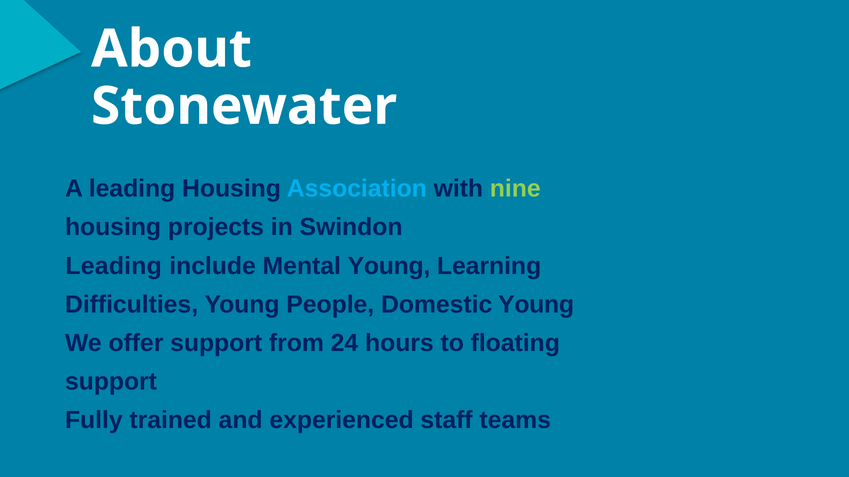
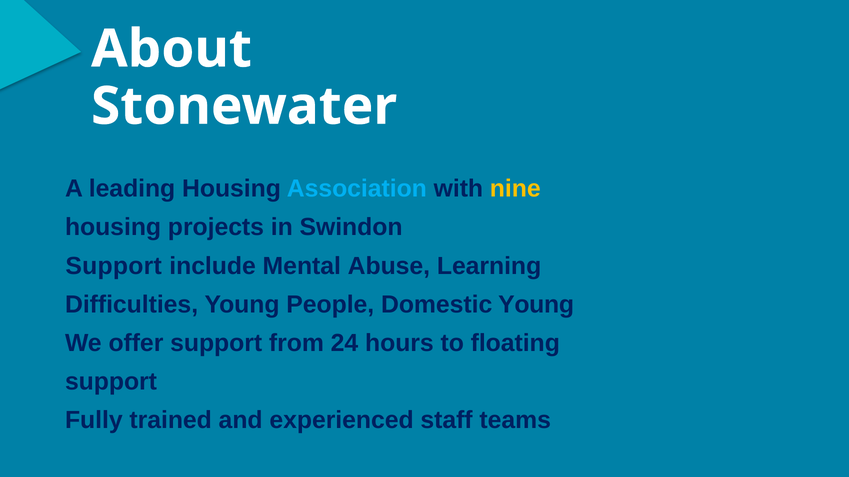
nine colour: light green -> yellow
Leading at (114, 266): Leading -> Support
Mental Young: Young -> Abuse
